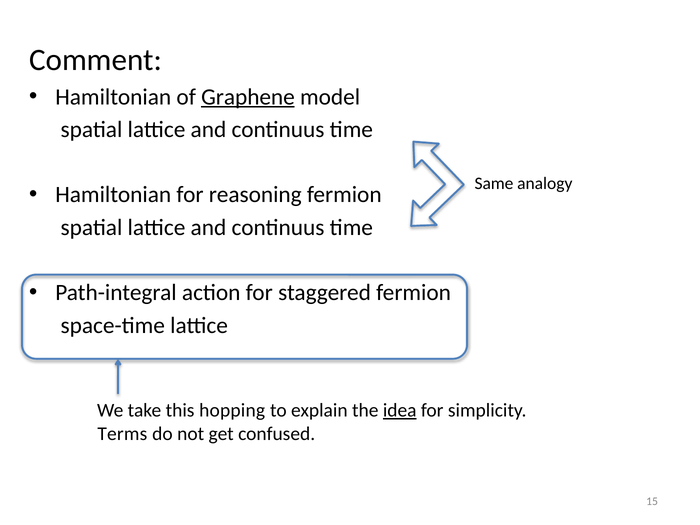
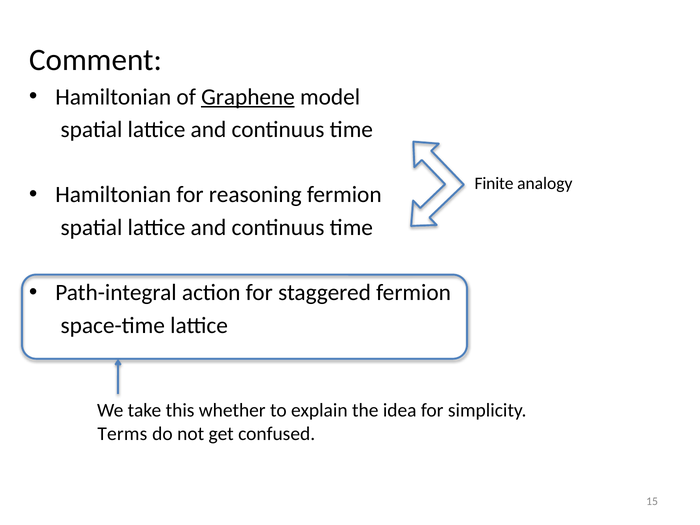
Same: Same -> Finite
hopping: hopping -> whether
idea underline: present -> none
